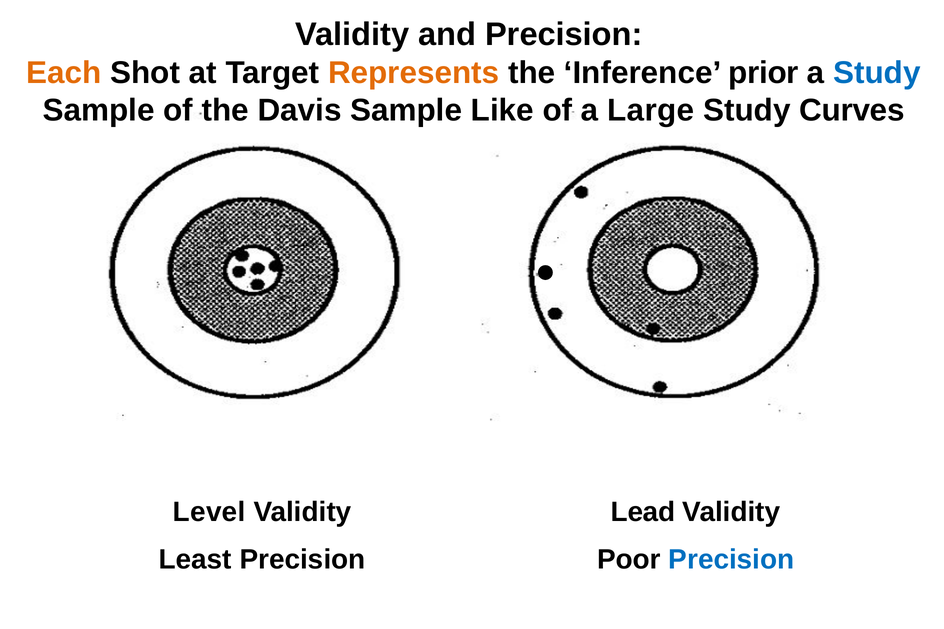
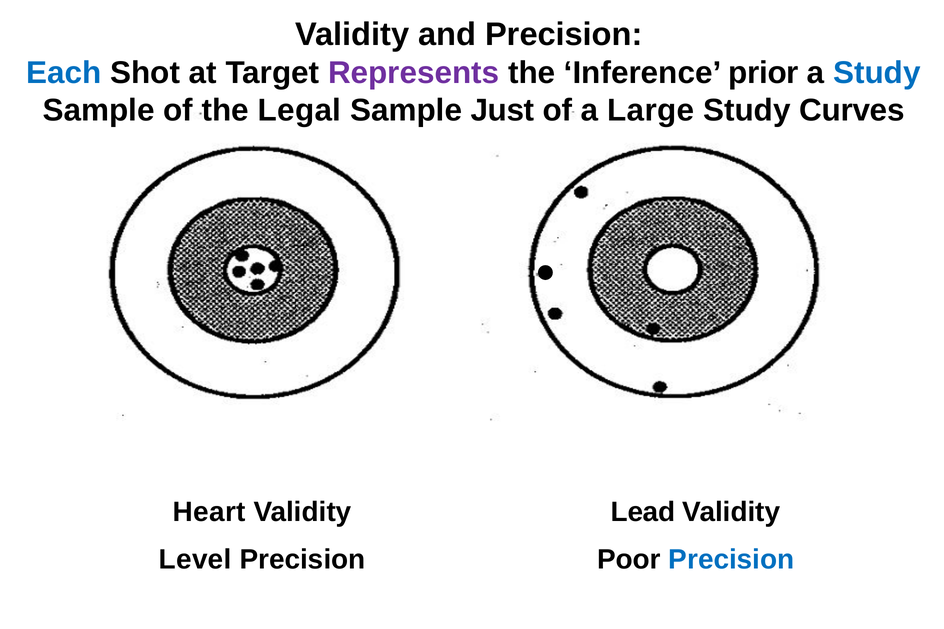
Each colour: orange -> blue
Represents colour: orange -> purple
Davis: Davis -> Legal
Like: Like -> Just
Level: Level -> Heart
Least: Least -> Level
